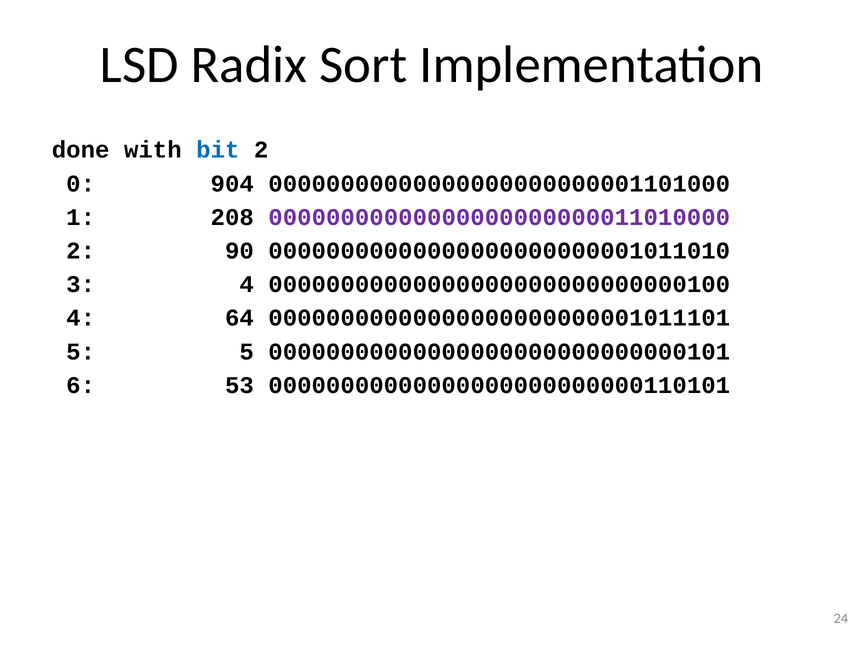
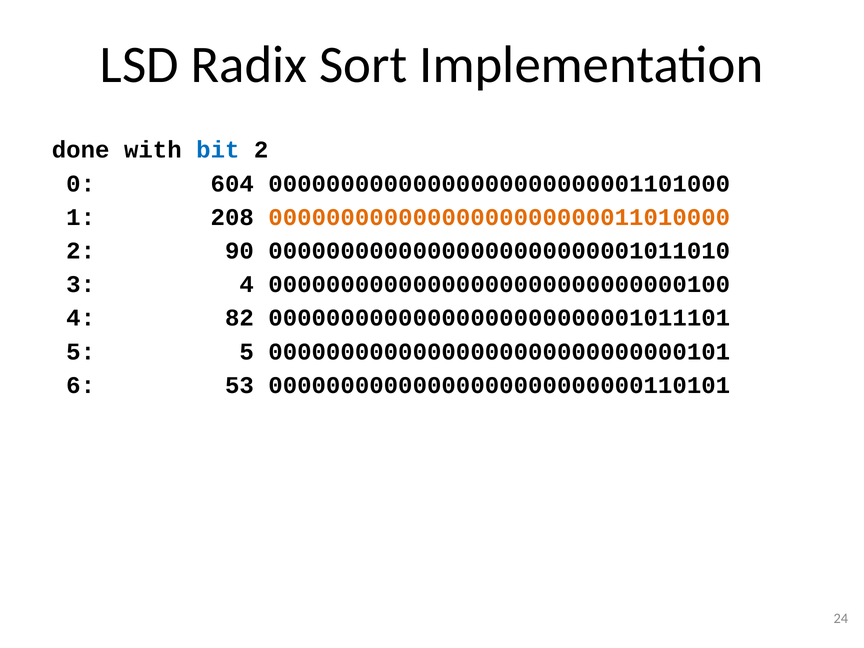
904: 904 -> 604
00000000000000000000000011010000 colour: purple -> orange
64: 64 -> 82
